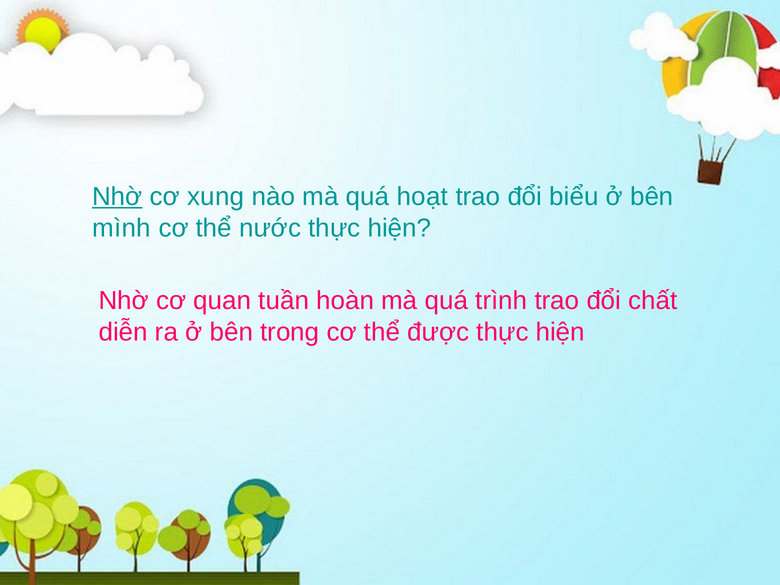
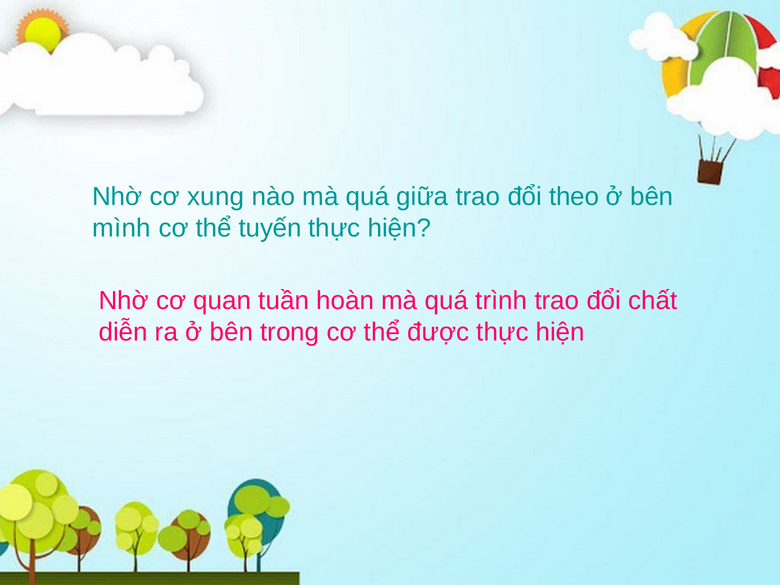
Nhờ at (117, 197) underline: present -> none
hoạt: hoạt -> giữa
biểu: biểu -> theo
nước: nước -> tuyến
